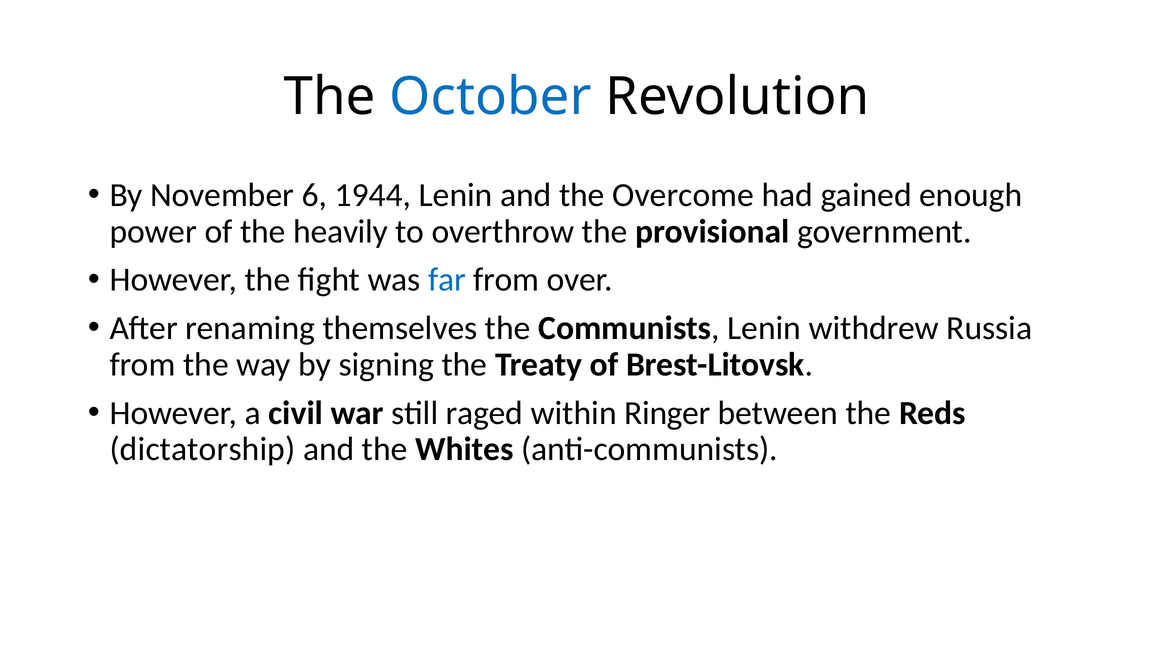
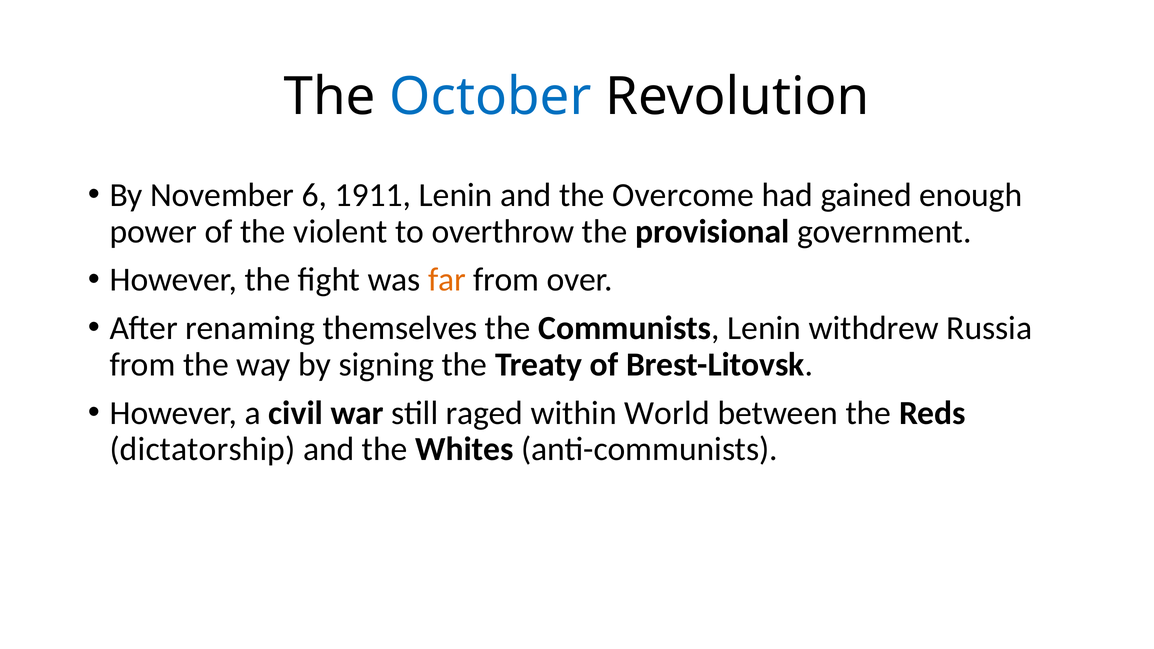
1944: 1944 -> 1911
heavily: heavily -> violent
far colour: blue -> orange
Ringer: Ringer -> World
